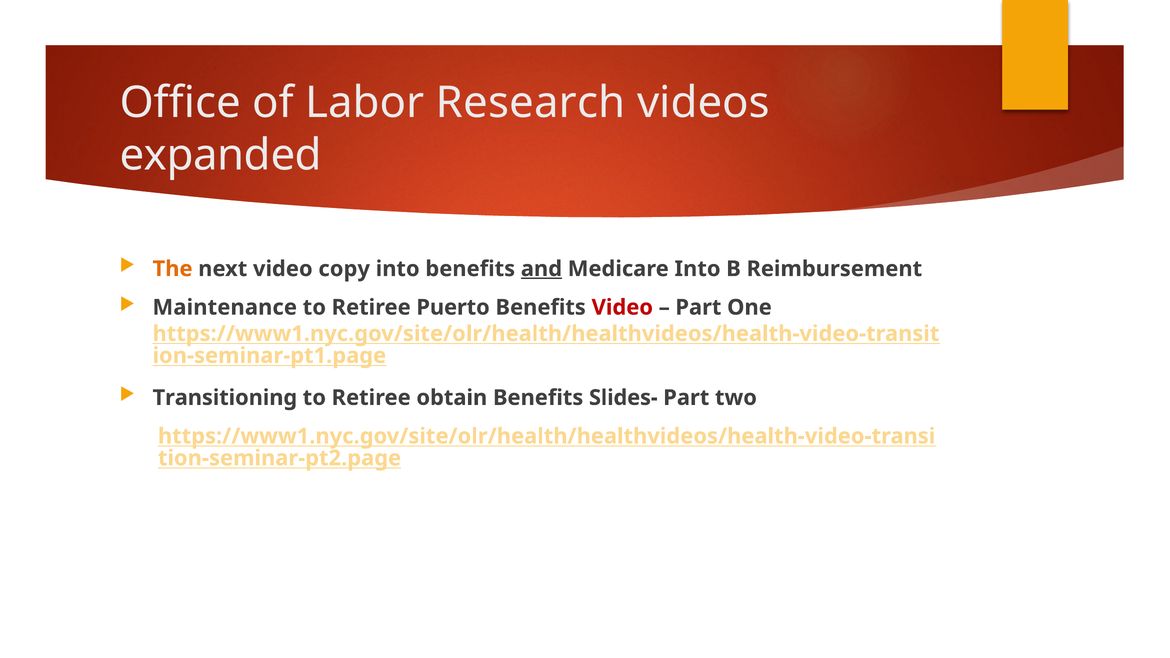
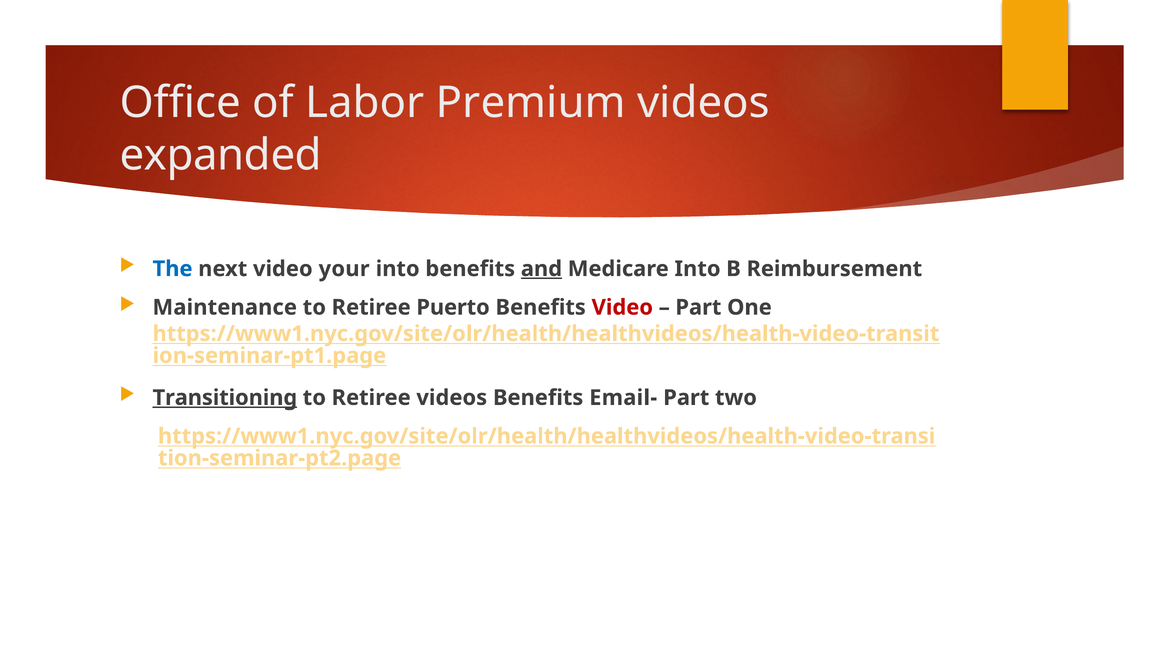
Research: Research -> Premium
The colour: orange -> blue
copy: copy -> your
Transitioning underline: none -> present
Retiree obtain: obtain -> videos
Slides-: Slides- -> Email-
